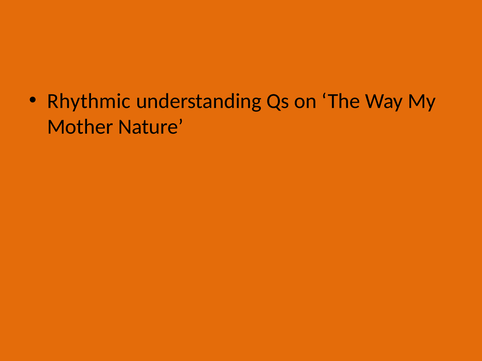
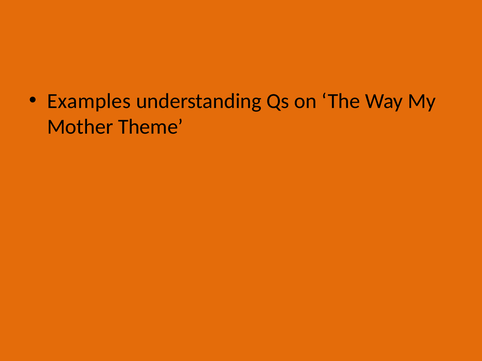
Rhythmic: Rhythmic -> Examples
Nature: Nature -> Theme
